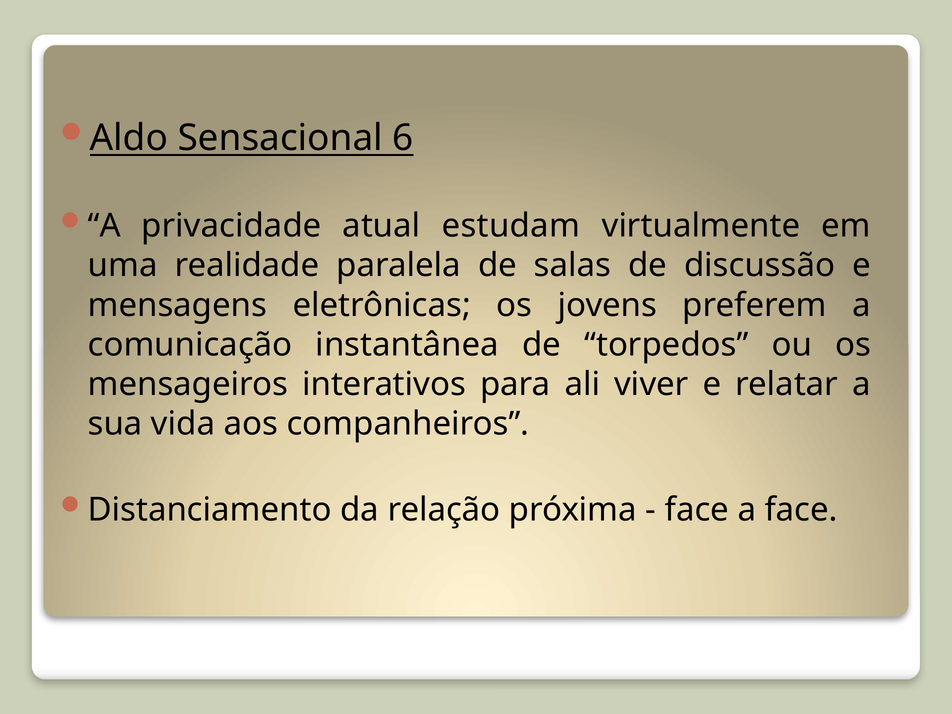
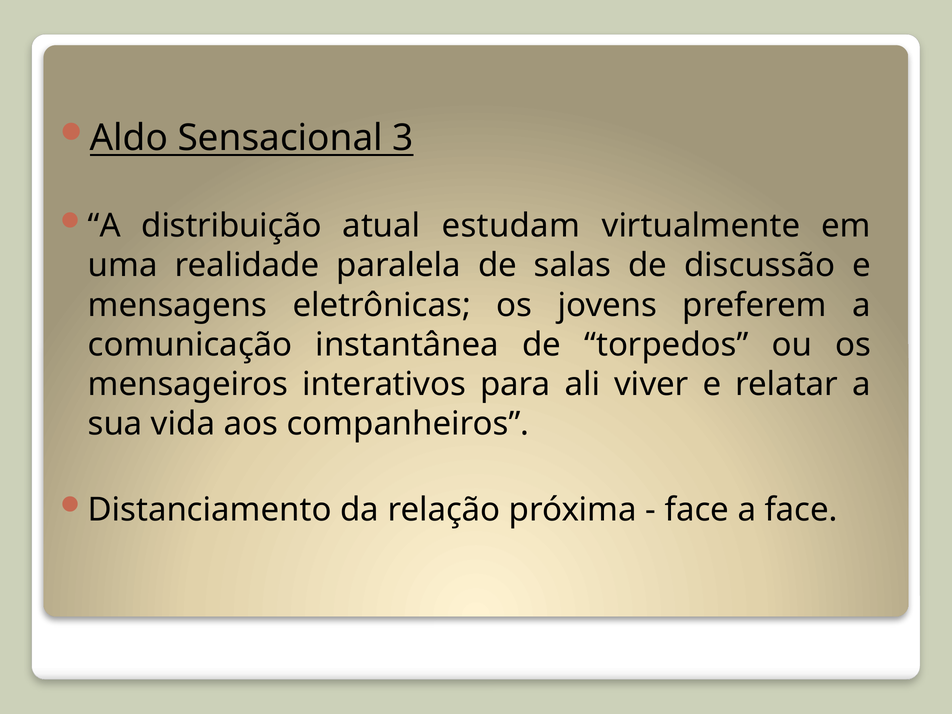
6: 6 -> 3
privacidade: privacidade -> distribuição
